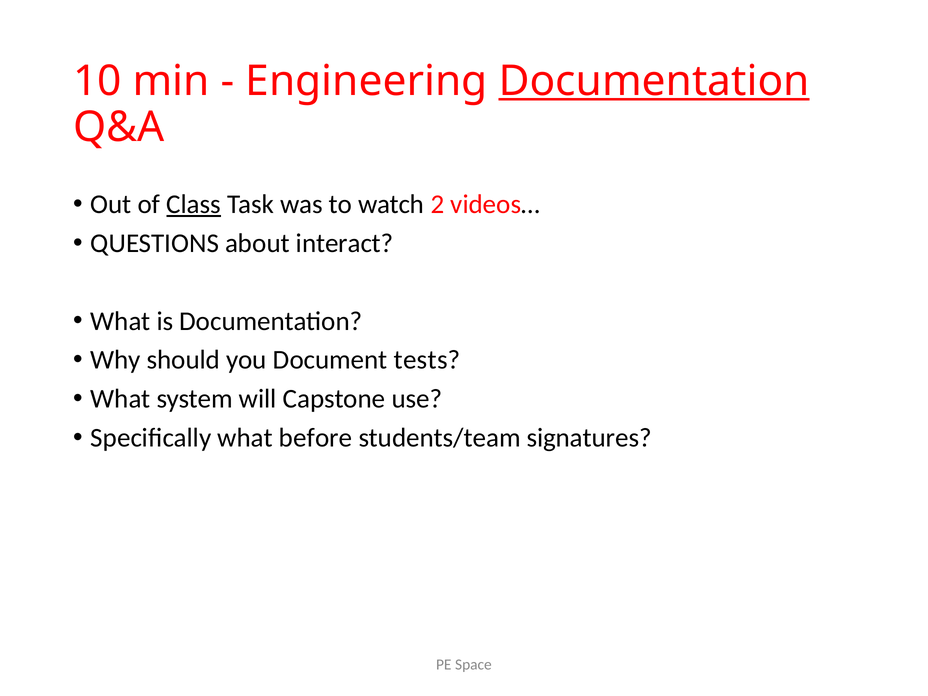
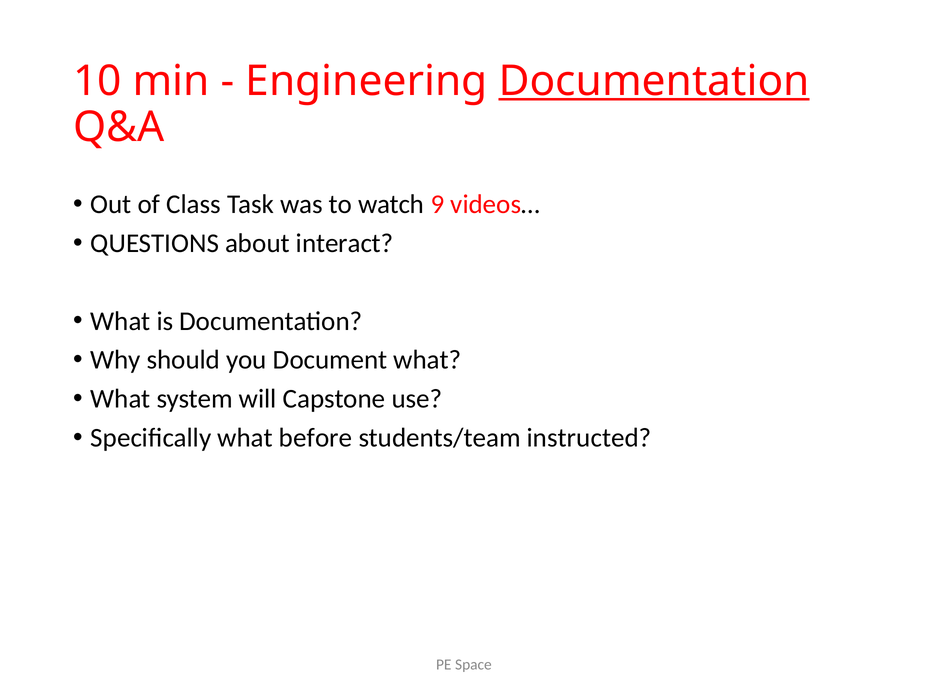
Class underline: present -> none
2: 2 -> 9
Document tests: tests -> what
signatures: signatures -> instructed
